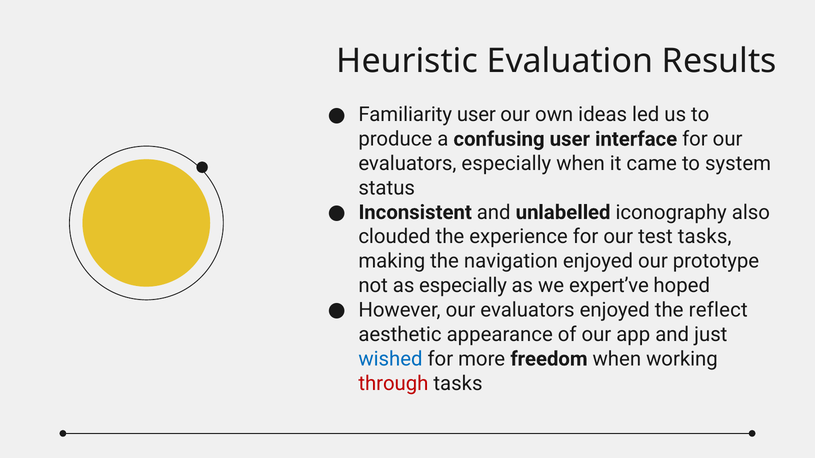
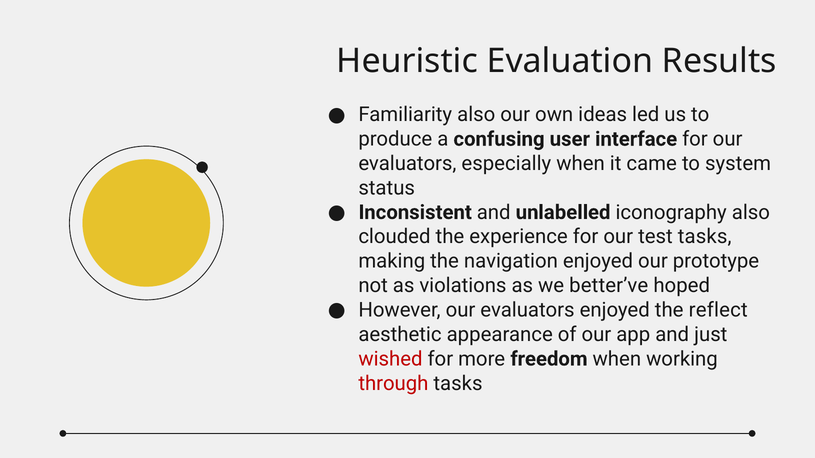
Familiarity user: user -> also
as especially: especially -> violations
expert’ve: expert’ve -> better’ve
wished colour: blue -> red
